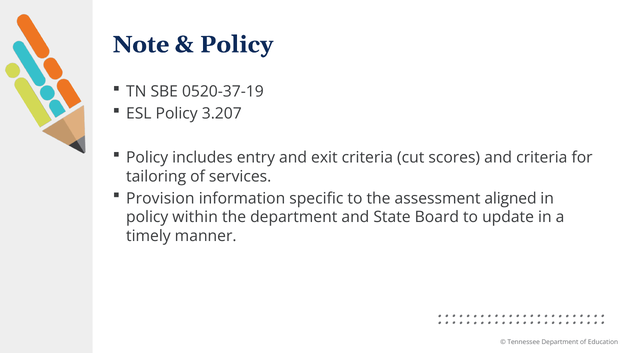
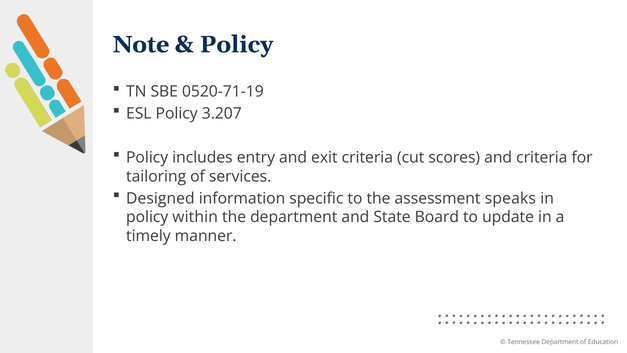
0520-37-19: 0520-37-19 -> 0520-71-19
Provision: Provision -> Designed
aligned: aligned -> speaks
